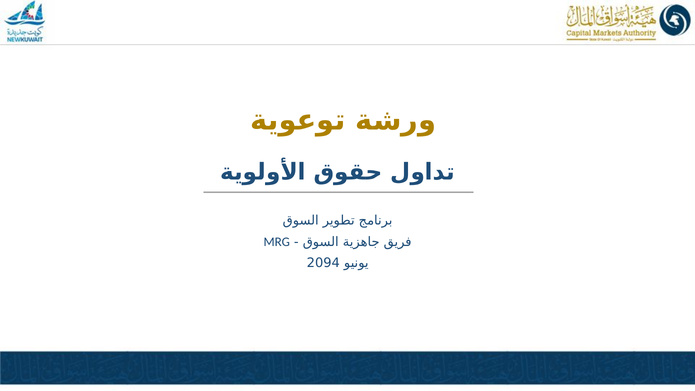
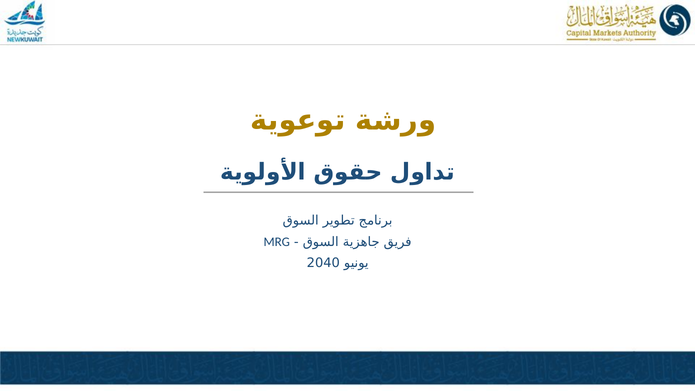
2094: 2094 -> 2040
